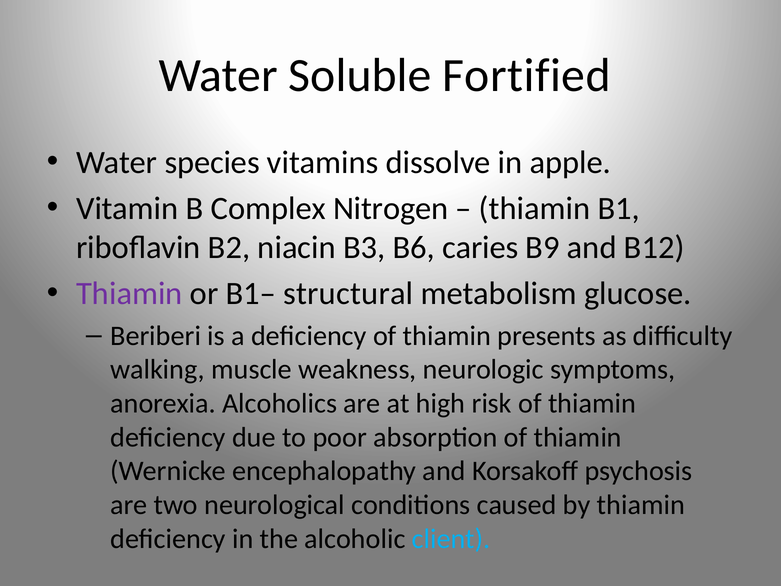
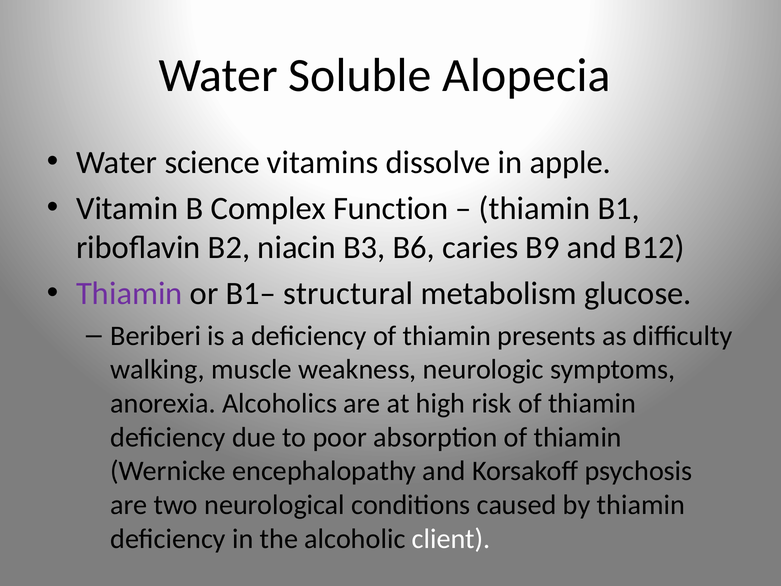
Fortified: Fortified -> Alopecia
species: species -> science
Nitrogen: Nitrogen -> Function
client colour: light blue -> white
